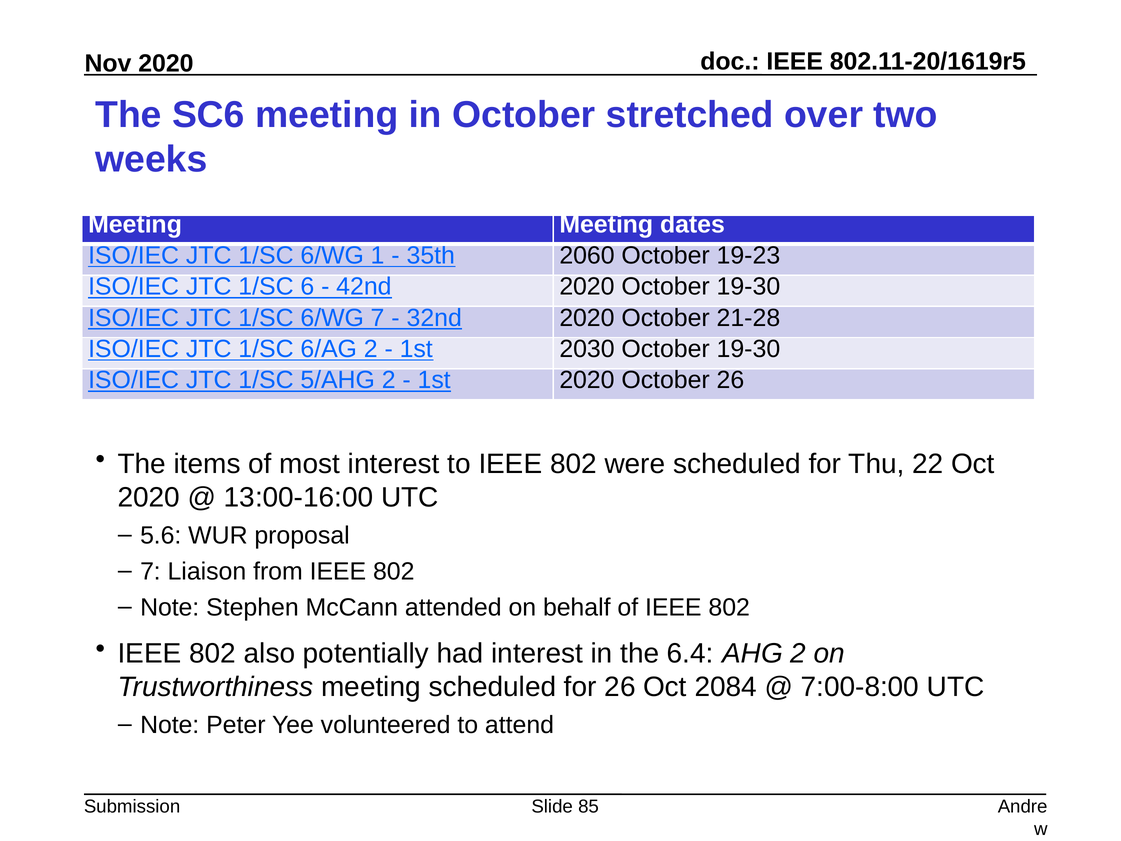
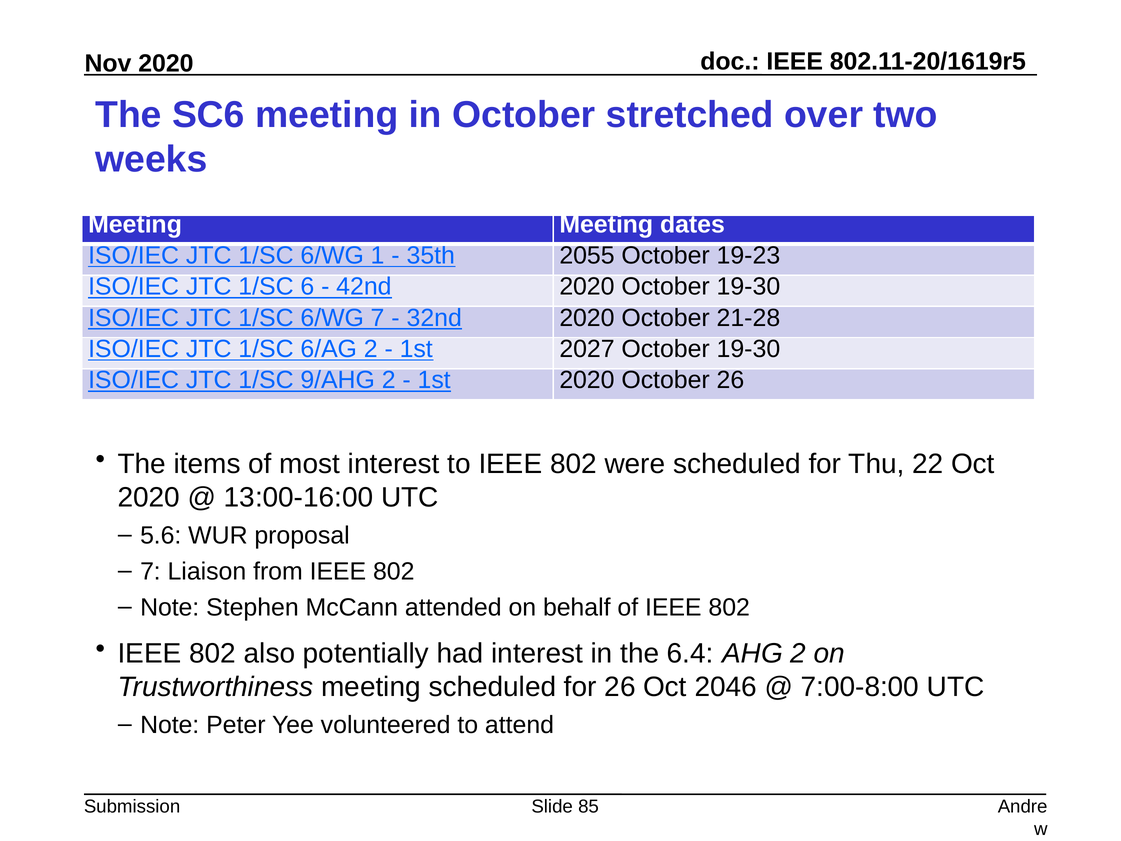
2060: 2060 -> 2055
2030: 2030 -> 2027
5/AHG: 5/AHG -> 9/AHG
2084: 2084 -> 2046
